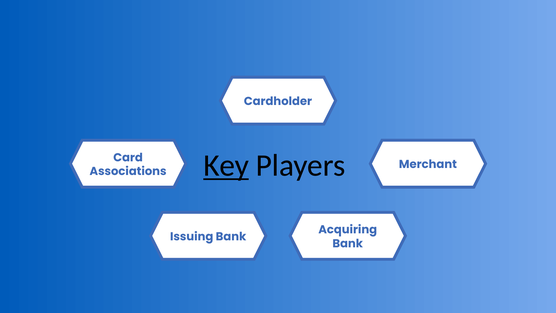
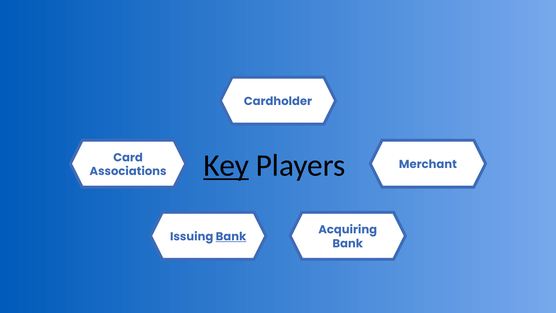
Bank at (231, 236) underline: none -> present
